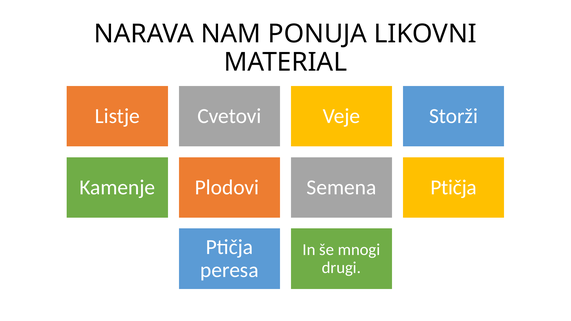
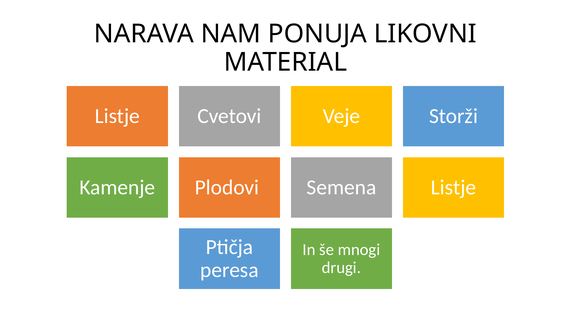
Semena Ptičja: Ptičja -> Listje
